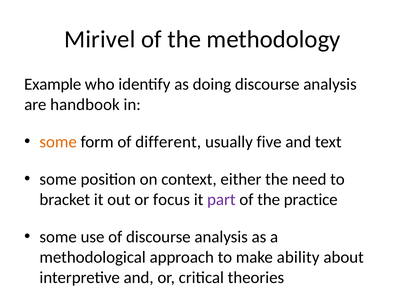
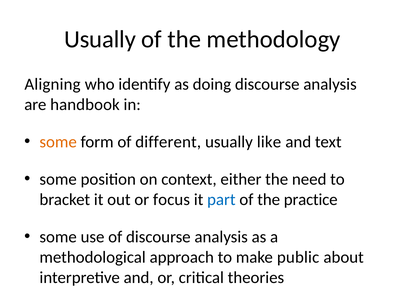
Mirivel at (100, 39): Mirivel -> Usually
Example: Example -> Aligning
five: five -> like
part colour: purple -> blue
ability: ability -> public
